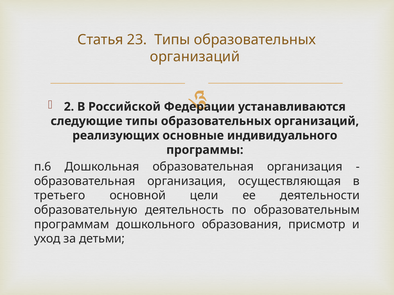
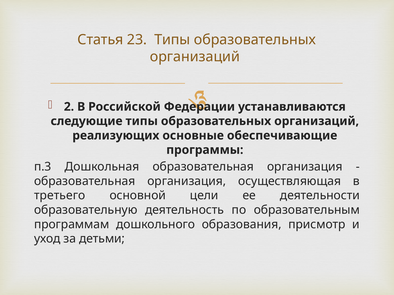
индивидуального: индивидуального -> обеспечивающие
п.6: п.6 -> п.3
